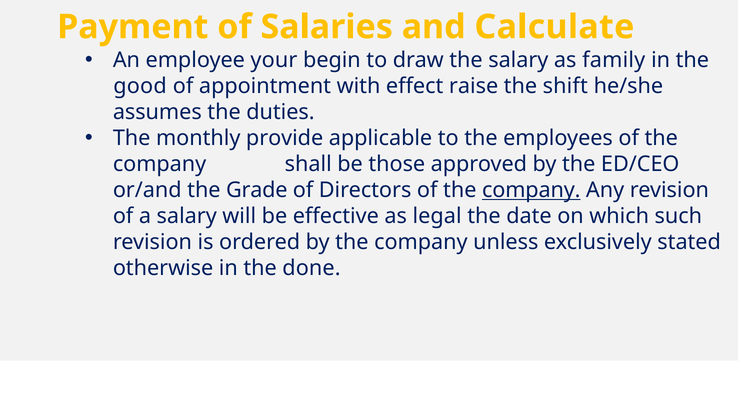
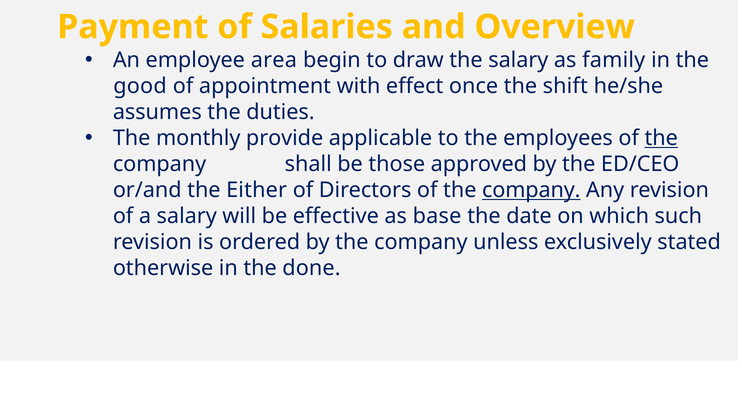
Calculate: Calculate -> Overview
your: your -> area
raise: raise -> once
the at (661, 138) underline: none -> present
Grade: Grade -> Either
legal: legal -> base
